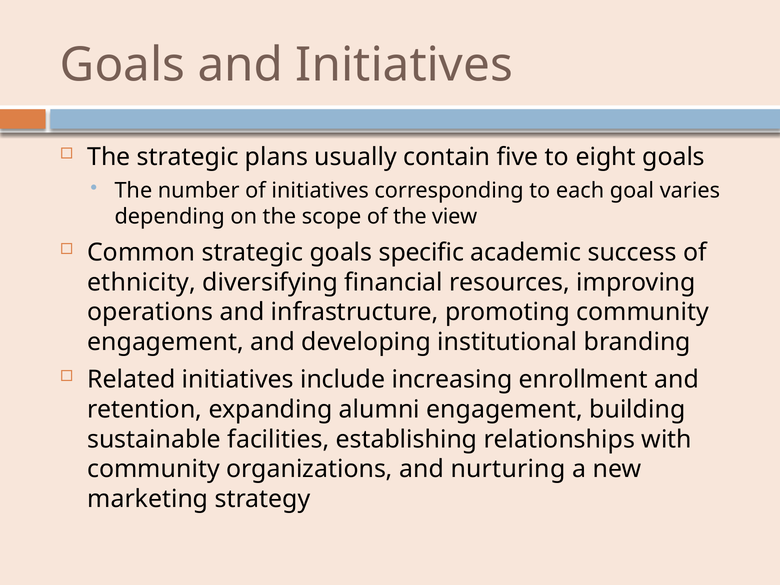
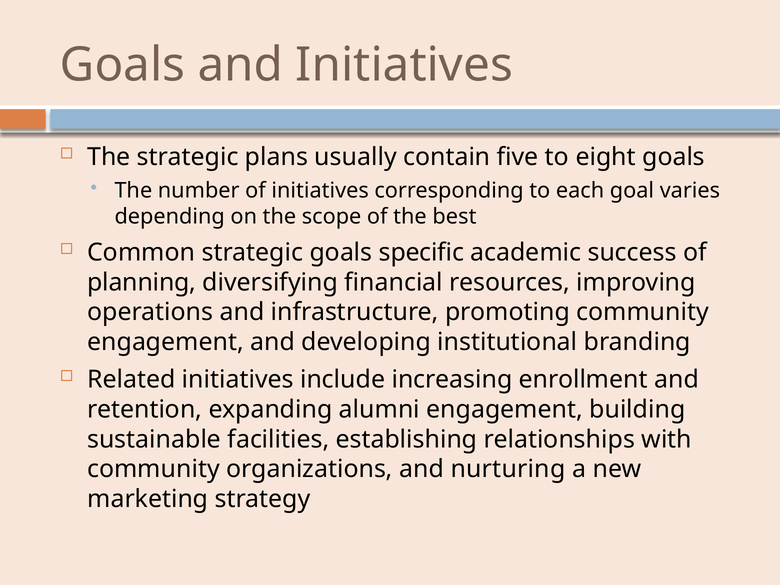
view: view -> best
ethnicity: ethnicity -> planning
